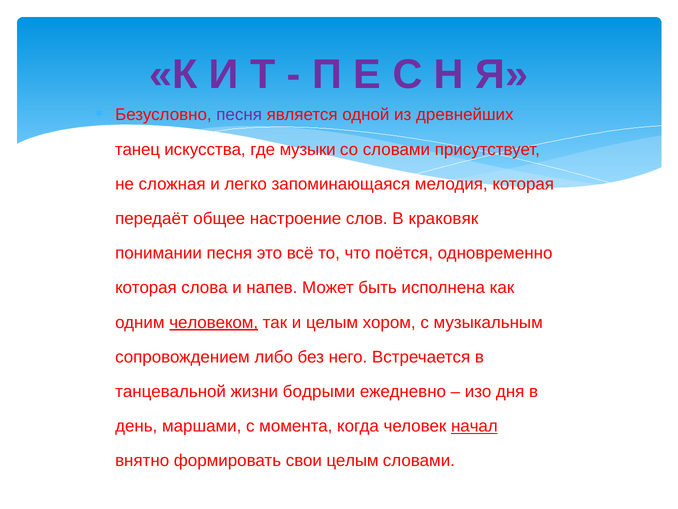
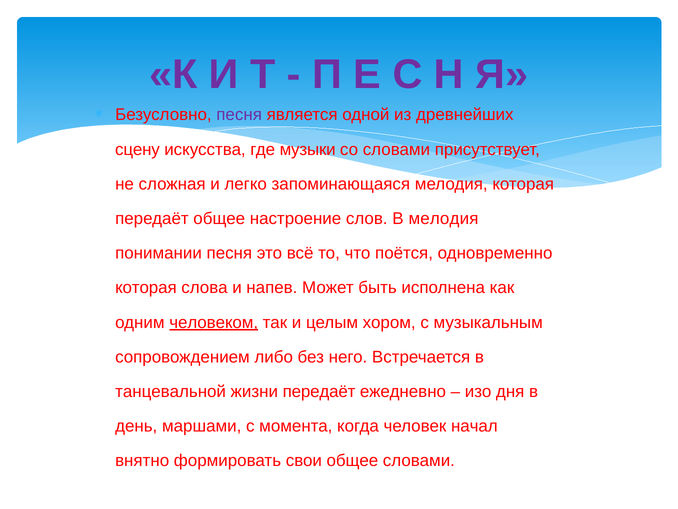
танец: танец -> сцену
В краковяк: краковяк -> мелодия
жизни бодрыми: бодрыми -> передаёт
начал underline: present -> none
свои целым: целым -> общее
